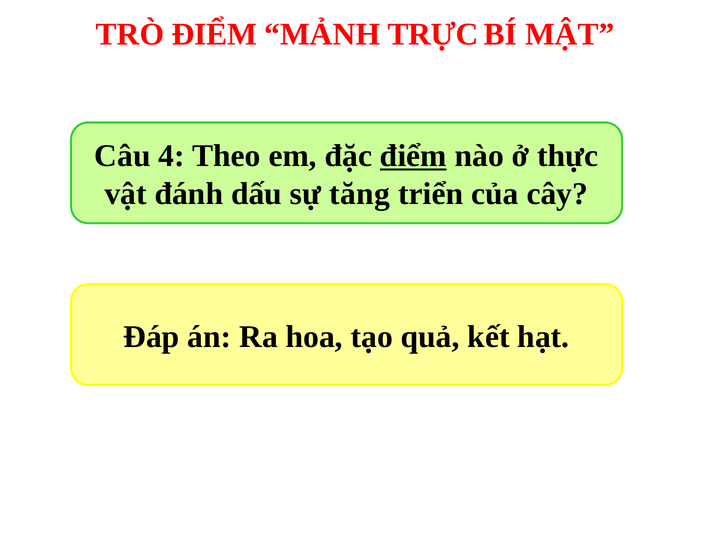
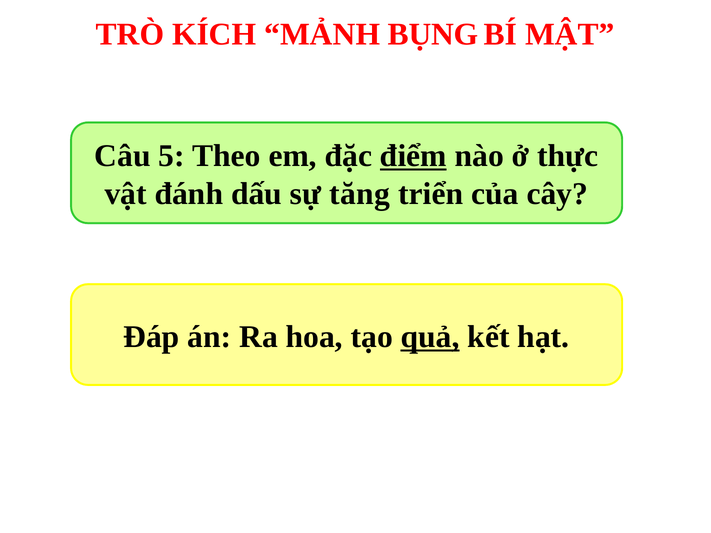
TRÒ ĐIỂM: ĐIỂM -> KÍCH
TRỰC: TRỰC -> BỤNG
4: 4 -> 5
quả underline: none -> present
